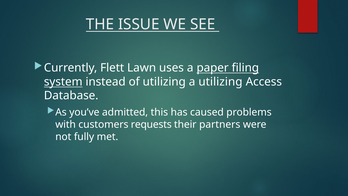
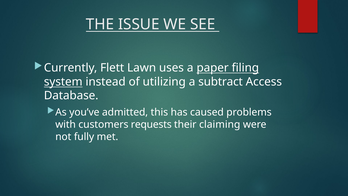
a utilizing: utilizing -> subtract
partners: partners -> claiming
